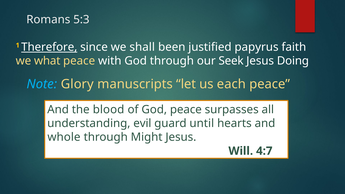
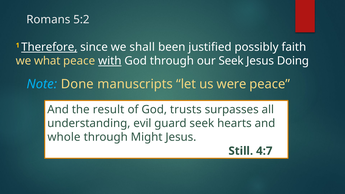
5:3: 5:3 -> 5:2
papyrus: papyrus -> possibly
with underline: none -> present
Glory: Glory -> Done
each: each -> were
blood: blood -> result
God peace: peace -> trusts
guard until: until -> seek
Will: Will -> Still
